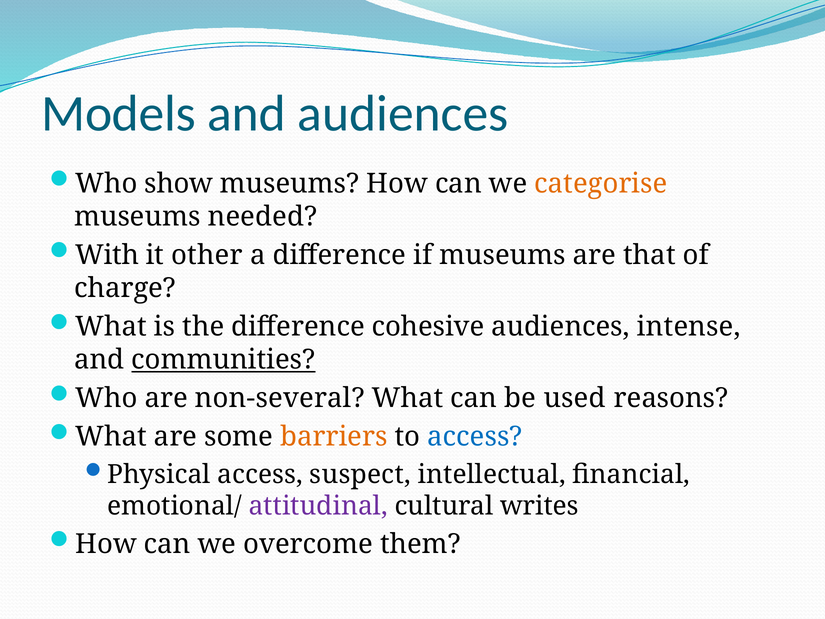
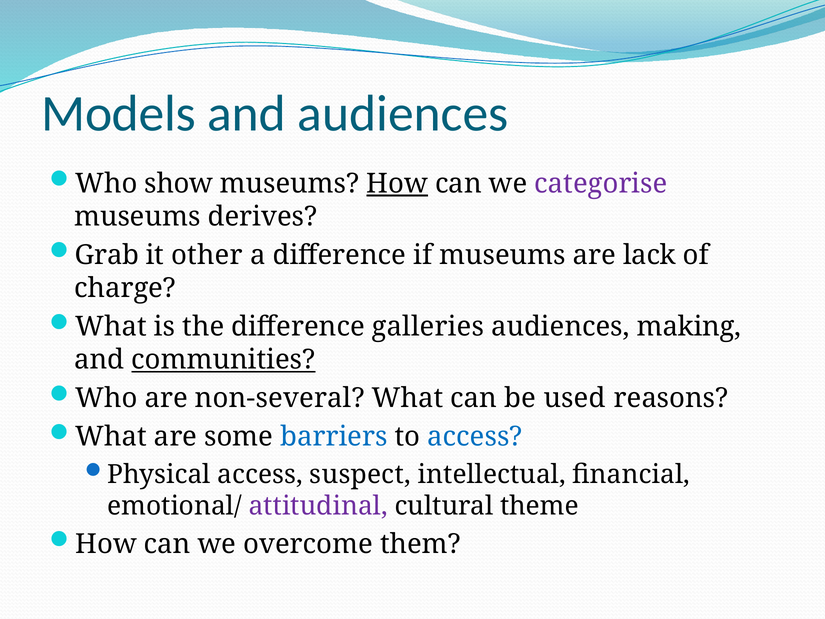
How at (397, 184) underline: none -> present
categorise colour: orange -> purple
needed: needed -> derives
With: With -> Grab
that: that -> lack
cohesive: cohesive -> galleries
intense: intense -> making
barriers colour: orange -> blue
writes: writes -> theme
